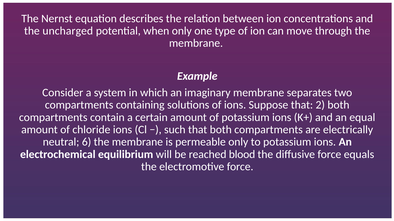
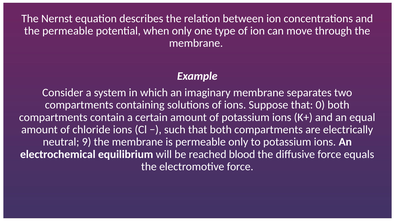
the uncharged: uncharged -> permeable
2: 2 -> 0
6: 6 -> 9
